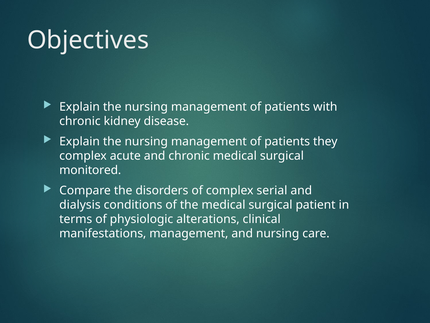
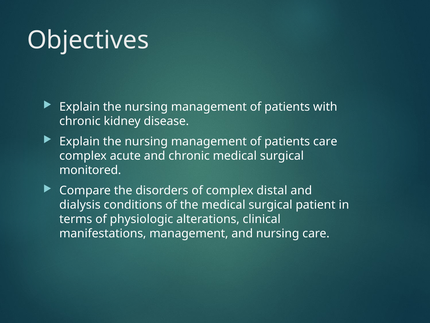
patients they: they -> care
serial: serial -> distal
